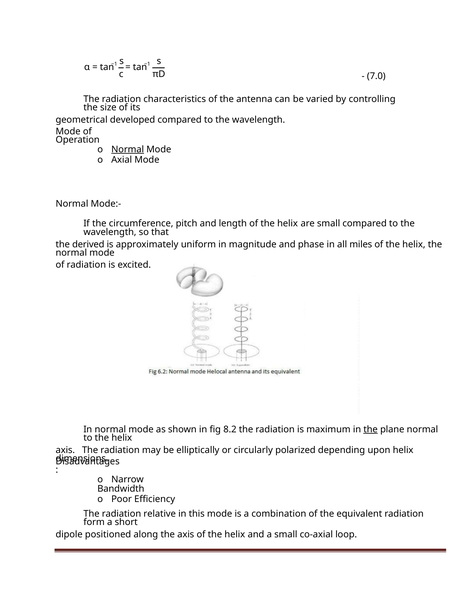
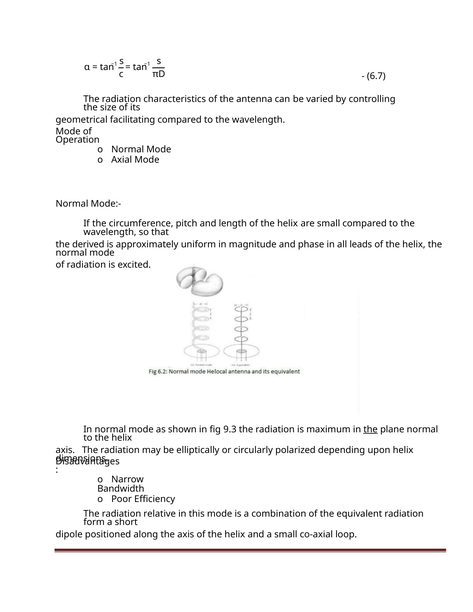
7.0: 7.0 -> 6.7
developed: developed -> facilitating
Normal at (128, 149) underline: present -> none
miles: miles -> leads
8.2: 8.2 -> 9.3
